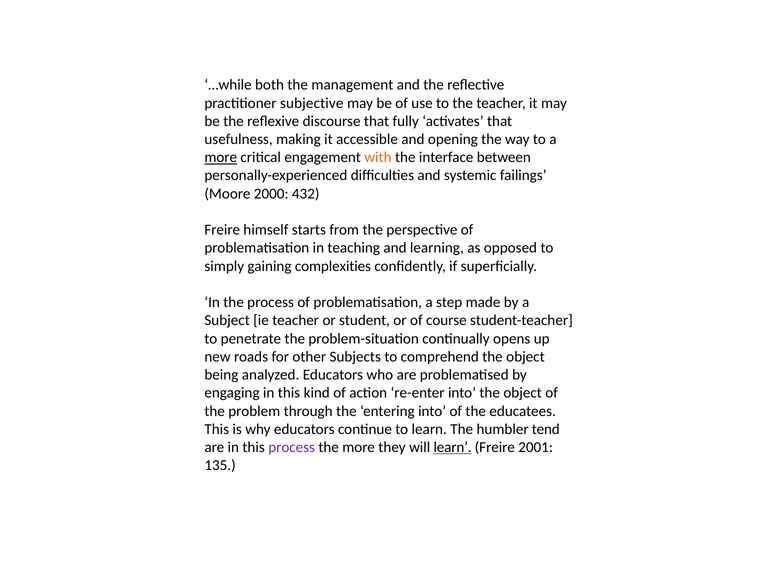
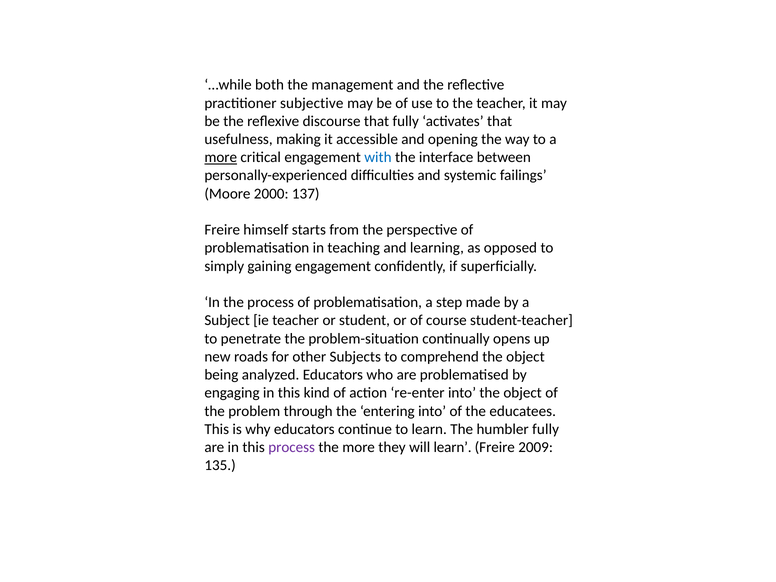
with colour: orange -> blue
432: 432 -> 137
gaining complexities: complexities -> engagement
humbler tend: tend -> fully
learn at (453, 447) underline: present -> none
2001: 2001 -> 2009
